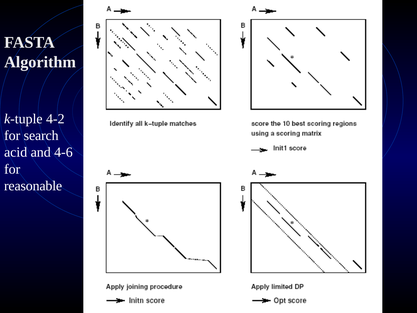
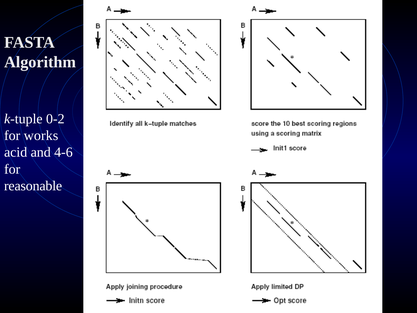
4-2: 4-2 -> 0-2
search: search -> works
